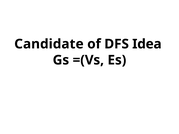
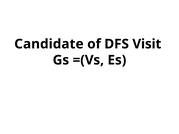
Idea: Idea -> Visit
